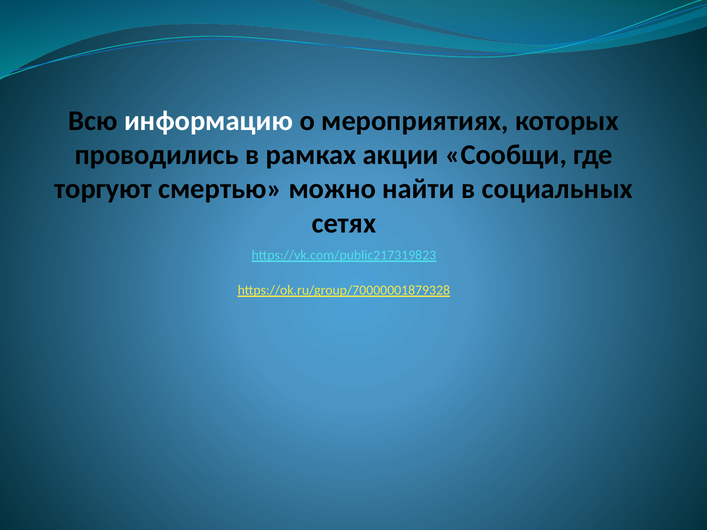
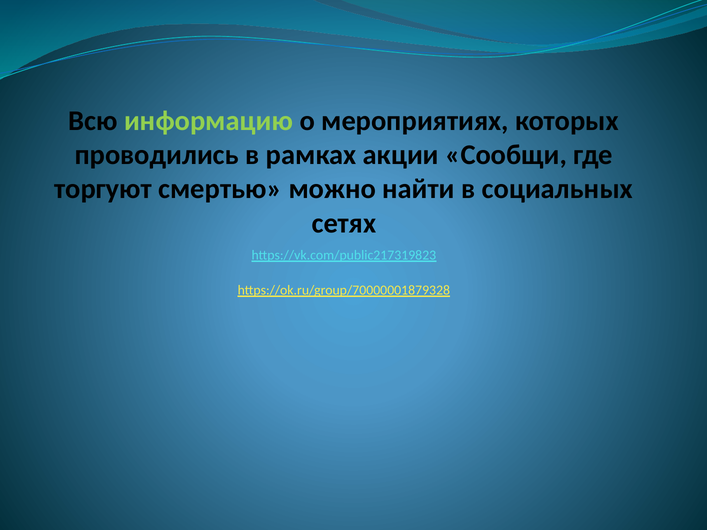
информацию colour: white -> light green
